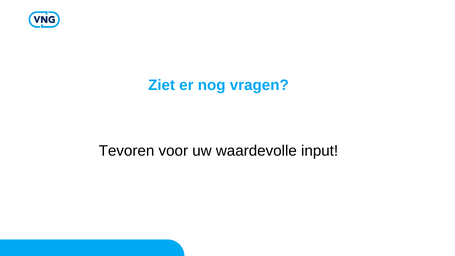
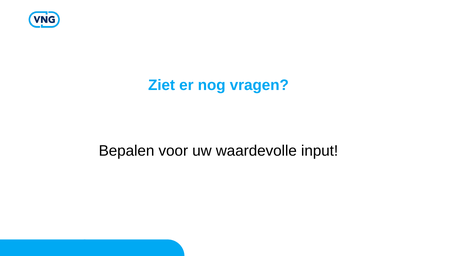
Tevoren: Tevoren -> Bepalen
